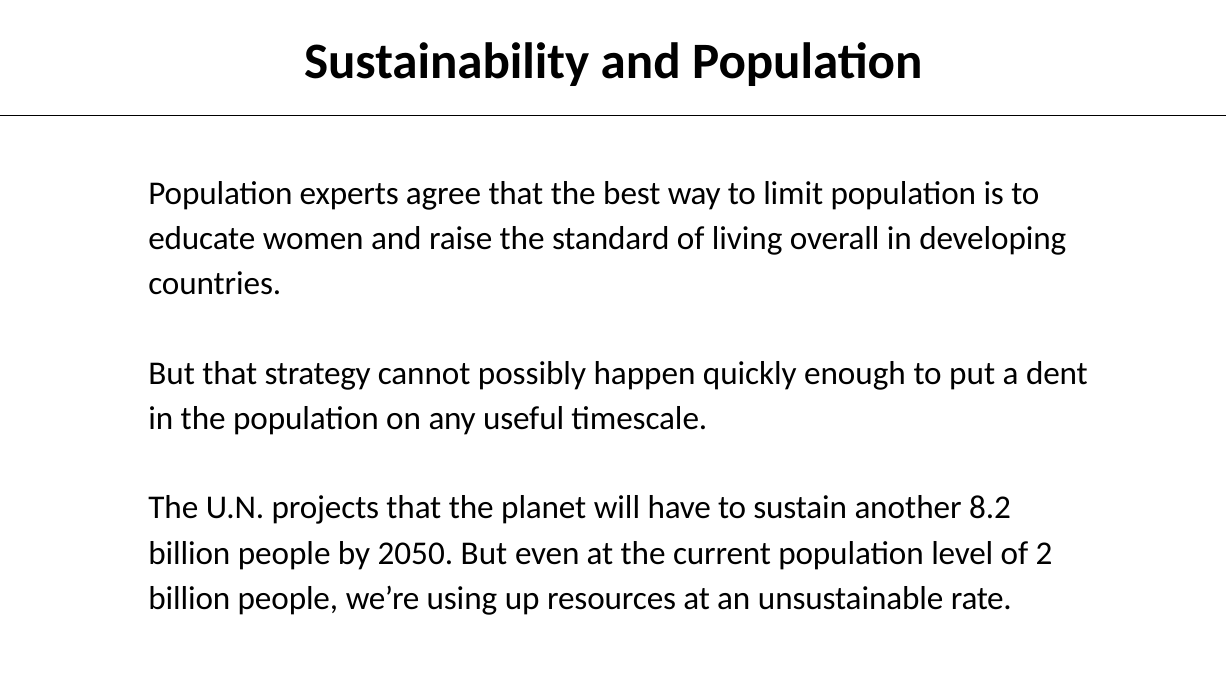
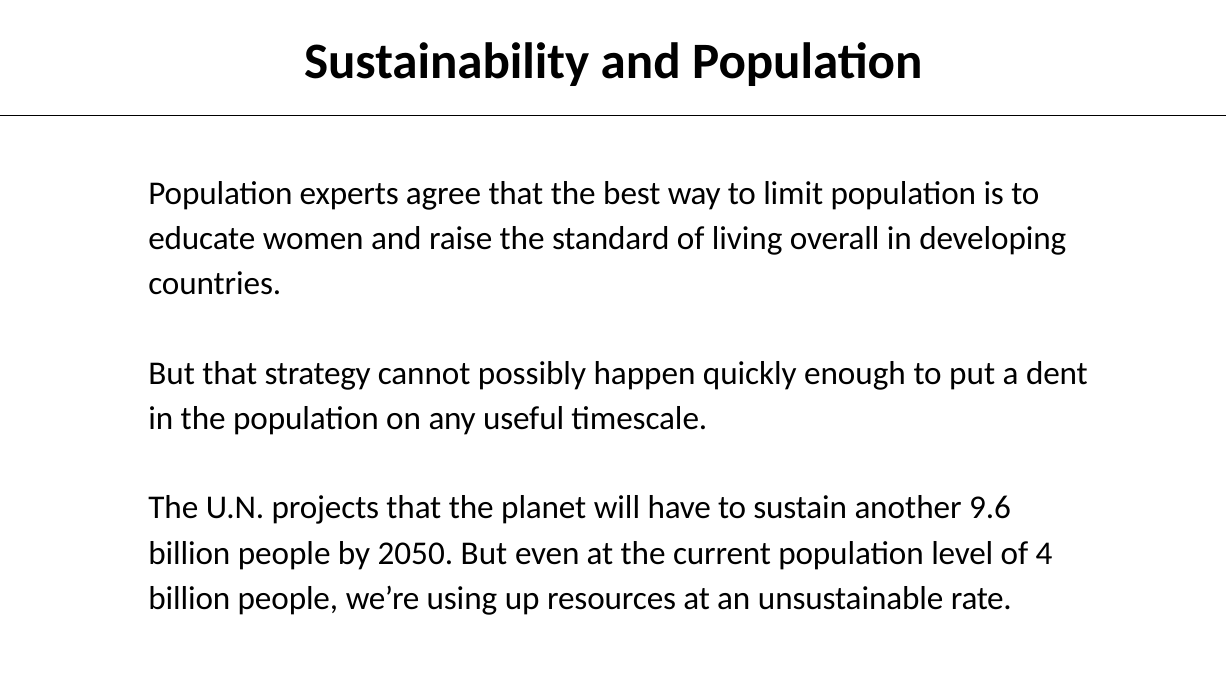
8.2: 8.2 -> 9.6
2: 2 -> 4
